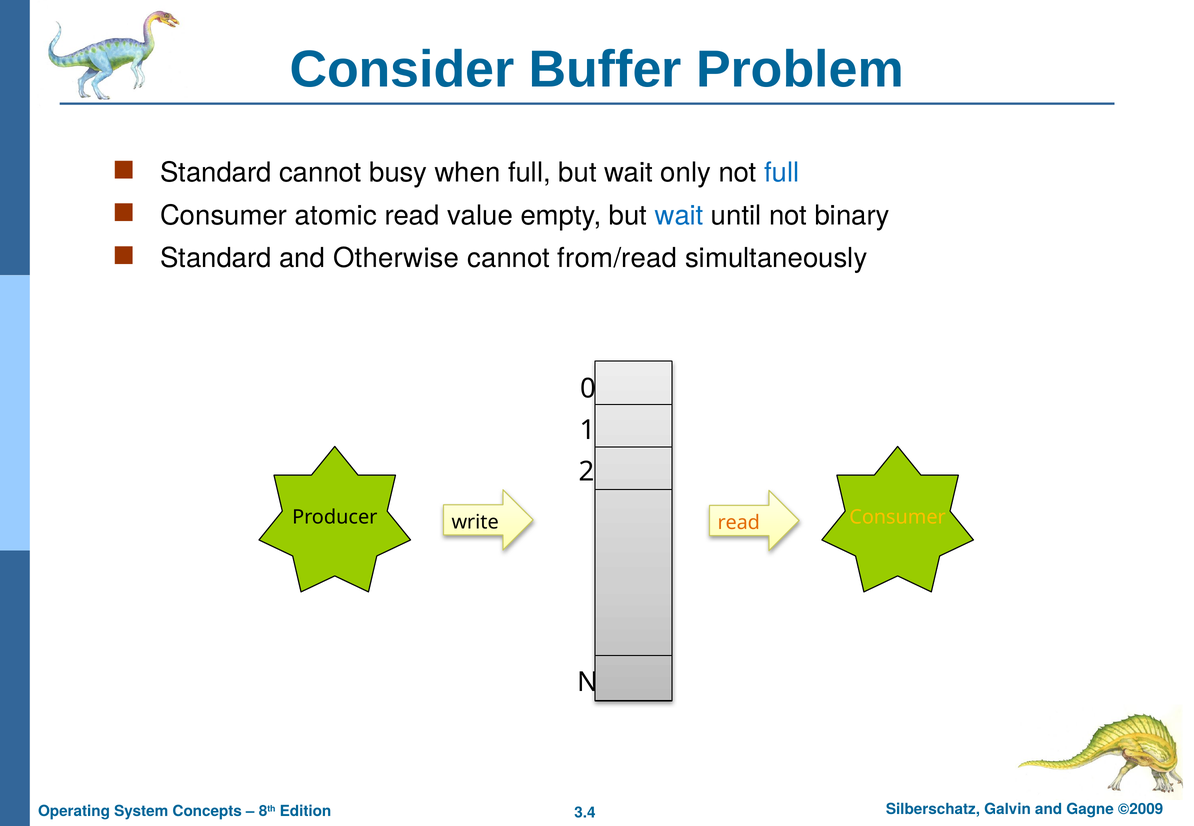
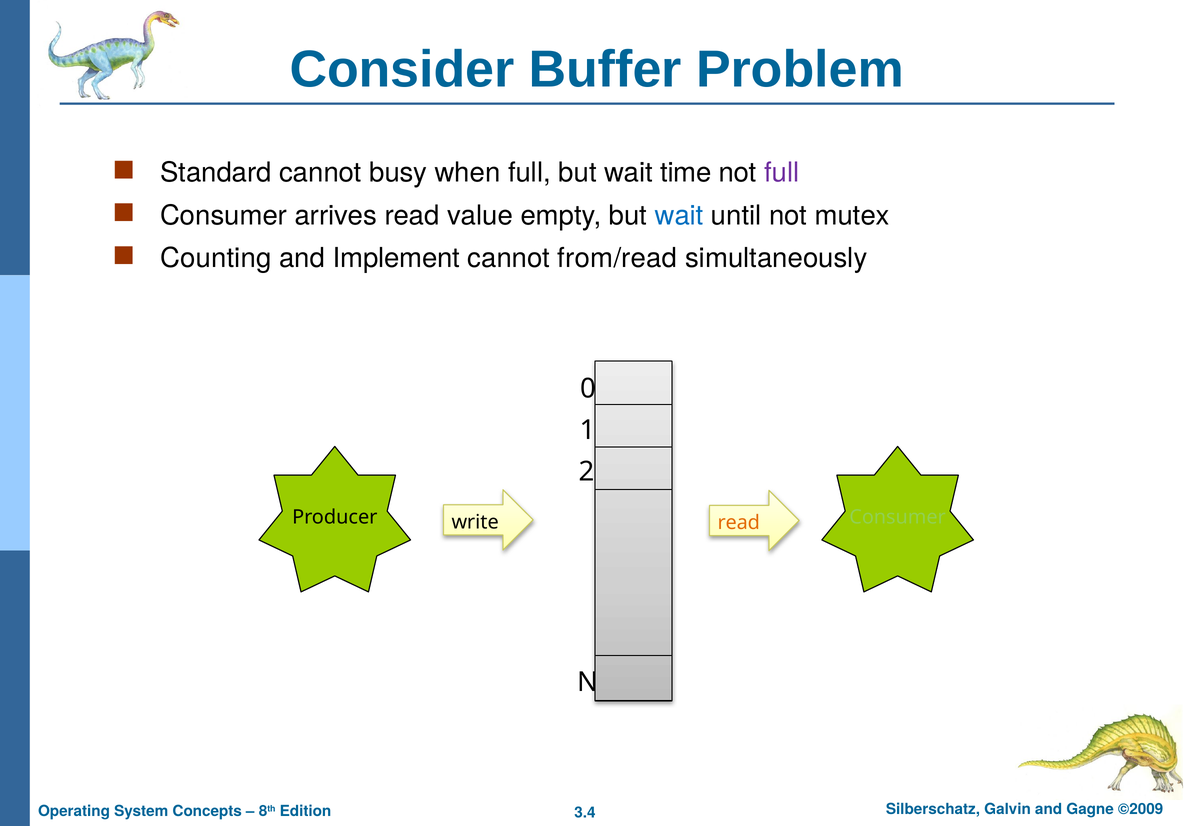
only: only -> time
full at (782, 173) colour: blue -> purple
atomic: atomic -> arrives
binary: binary -> mutex
Standard at (216, 258): Standard -> Counting
Otherwise: Otherwise -> Implement
Consumer at (898, 517) colour: yellow -> light green
